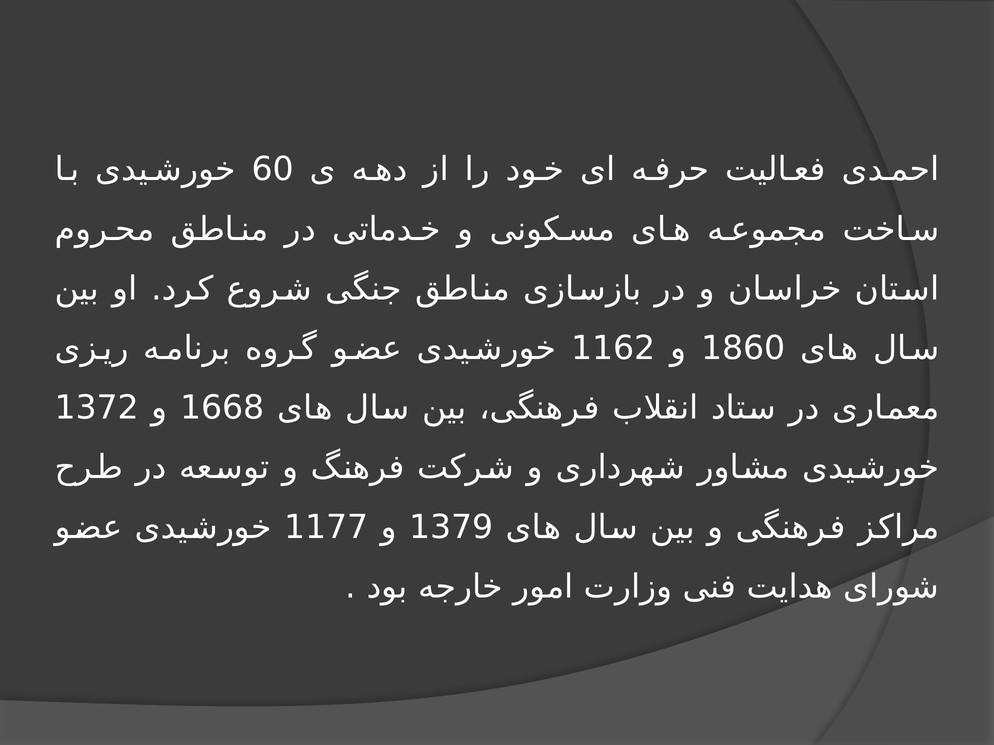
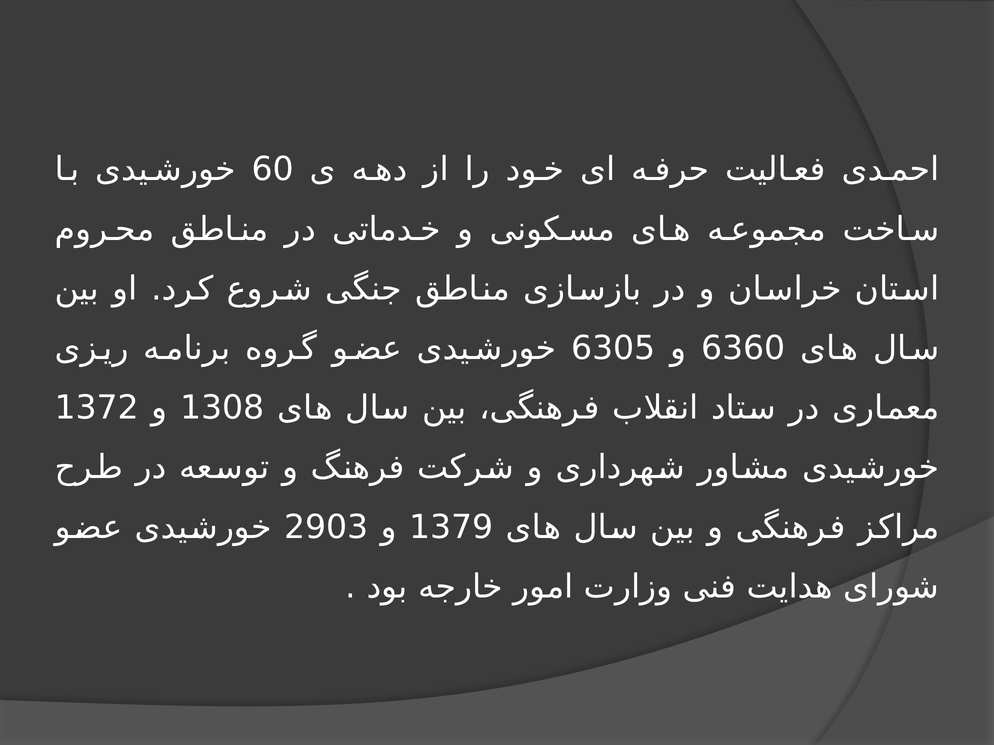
1162: 1162 -> 6305
1860: 1860 -> 6360
1668: 1668 -> 1308
1177: 1177 -> 2903
